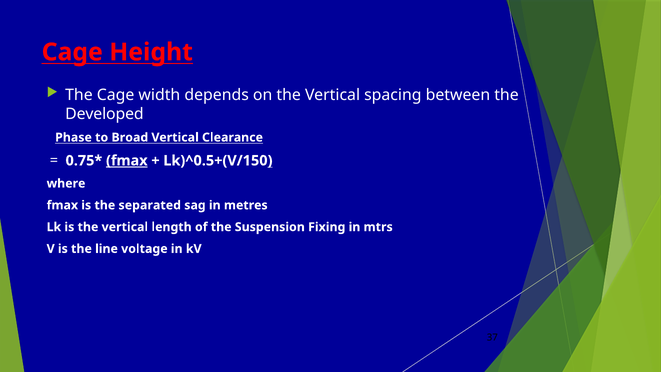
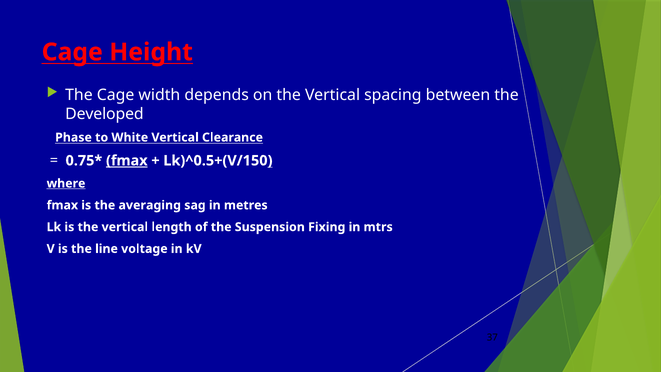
Broad: Broad -> White
where underline: none -> present
separated: separated -> averaging
